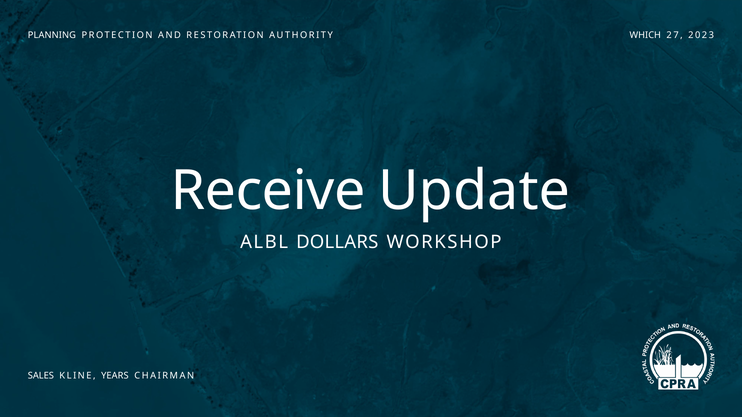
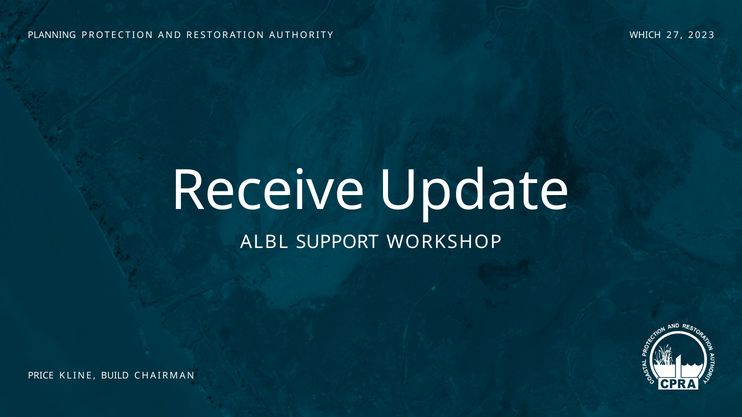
DOLLARS: DOLLARS -> SUPPORT
SALES: SALES -> PRICE
YEARS: YEARS -> BUILD
